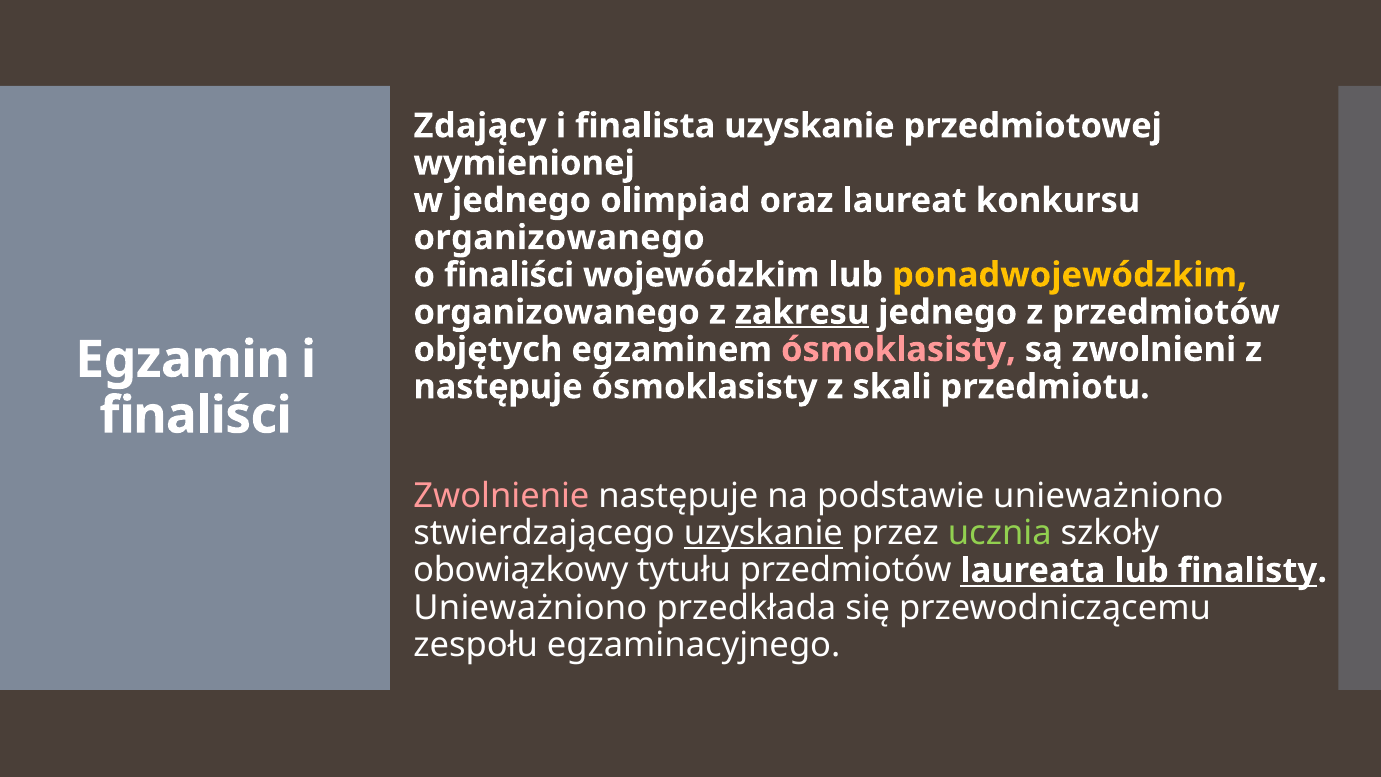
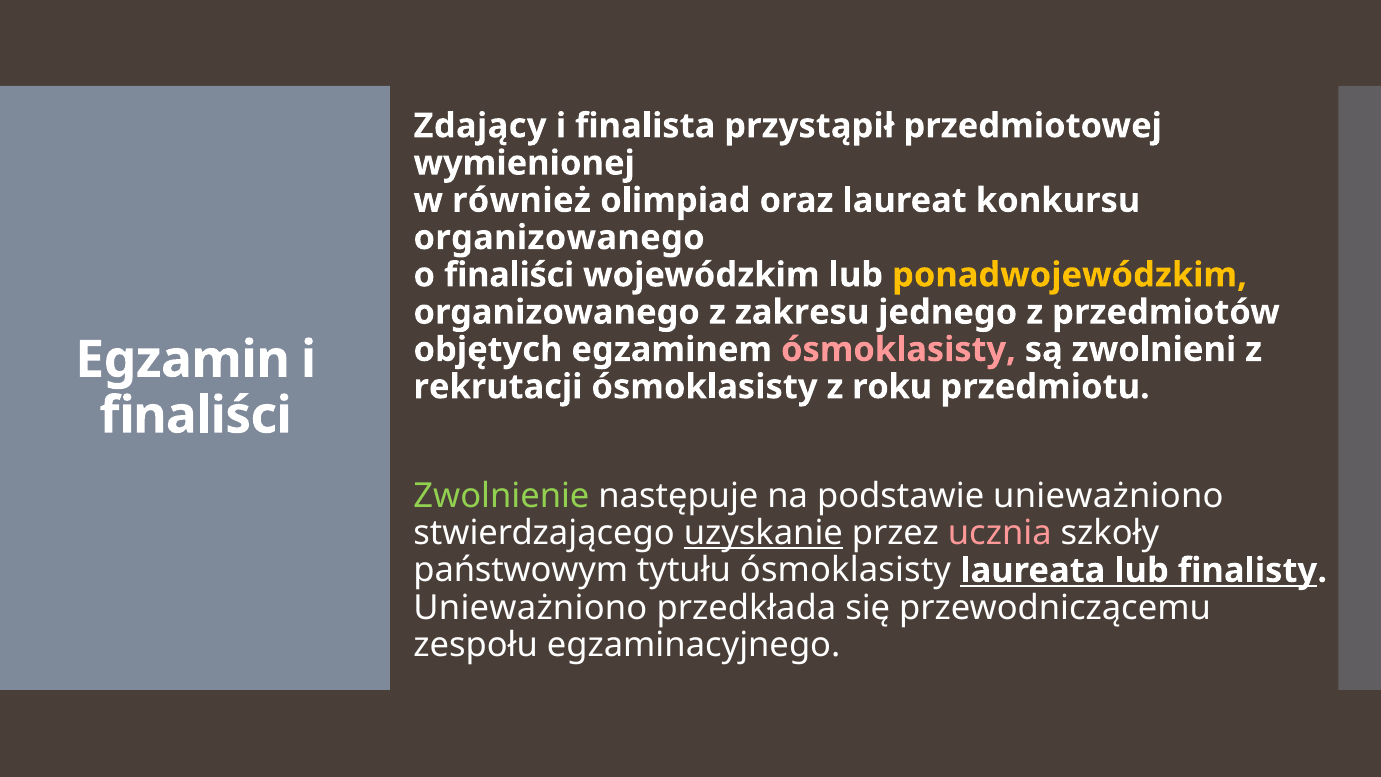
finalista uzyskanie: uzyskanie -> przystąpił
w jednego: jednego -> również
zakresu underline: present -> none
następuje at (498, 387): następuje -> rekrutacji
skali: skali -> roku
Zwolnienie colour: pink -> light green
ucznia colour: light green -> pink
obowiązkowy: obowiązkowy -> państwowym
tytułu przedmiotów: przedmiotów -> ósmoklasisty
